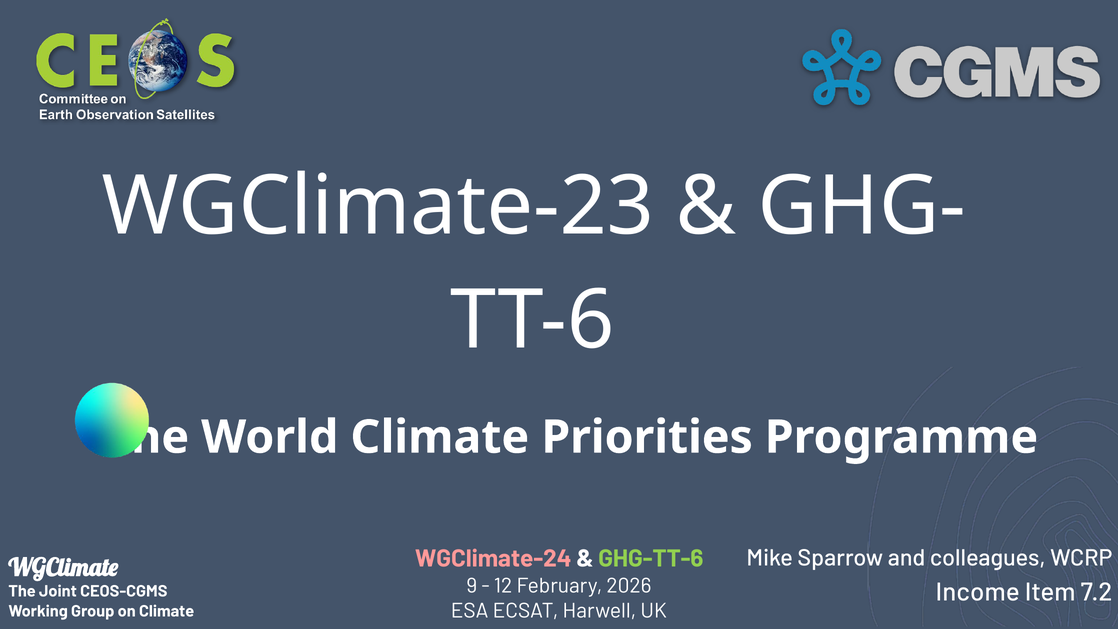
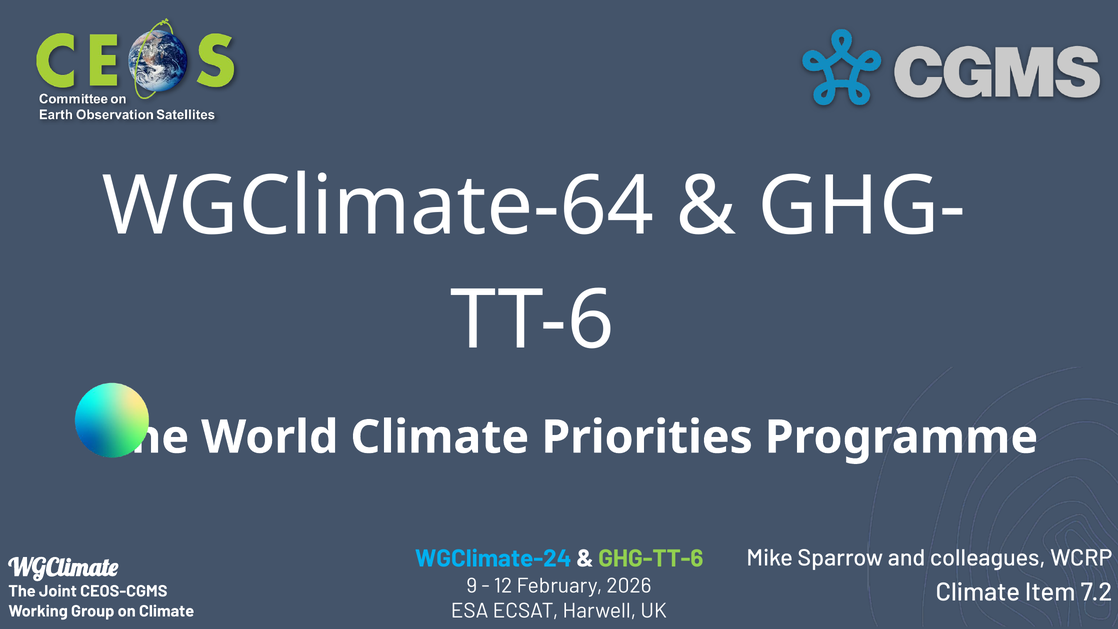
WGClimate-23: WGClimate-23 -> WGClimate-64
WGClimate-24 colour: pink -> light blue
Income at (978, 592): Income -> Climate
